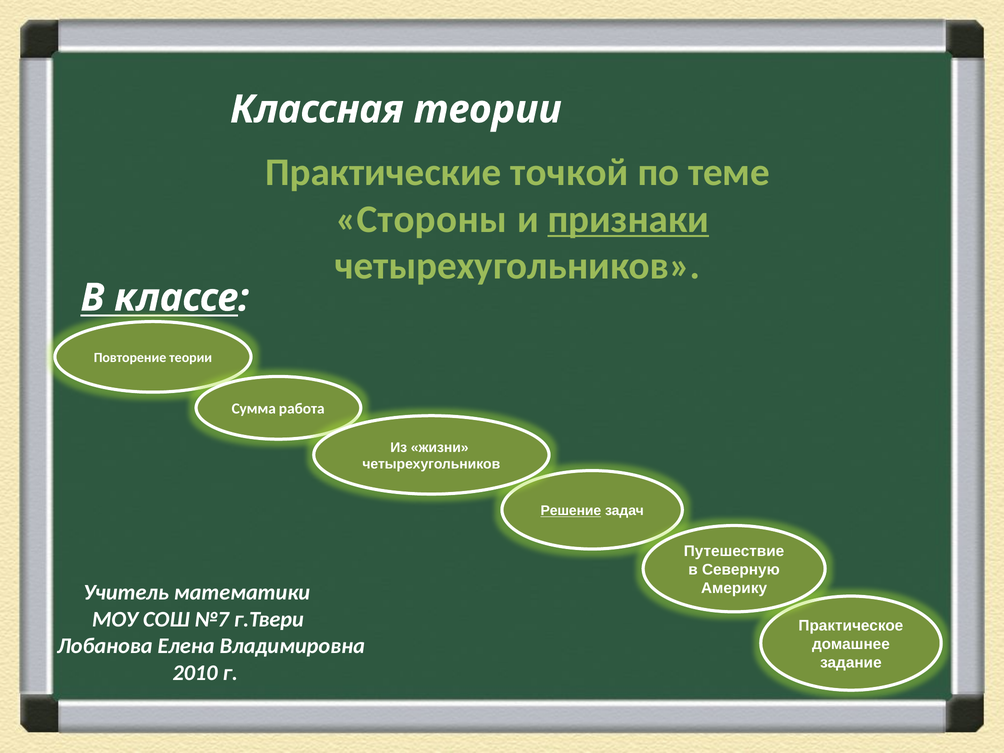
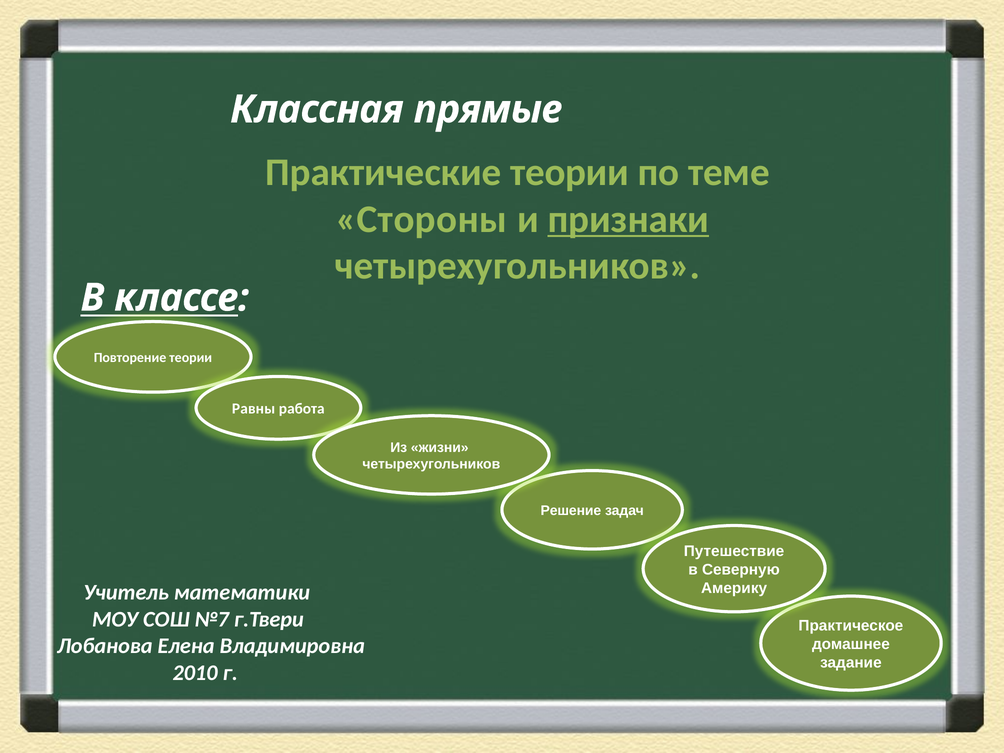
Классная теории: теории -> прямые
Практические точкой: точкой -> теории
Сумма: Сумма -> Равны
Решение underline: present -> none
